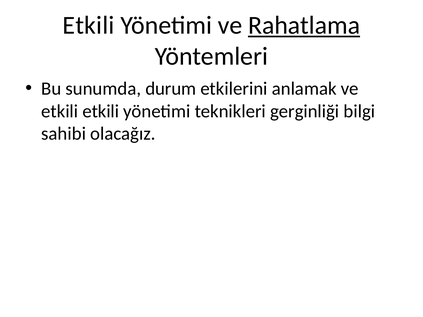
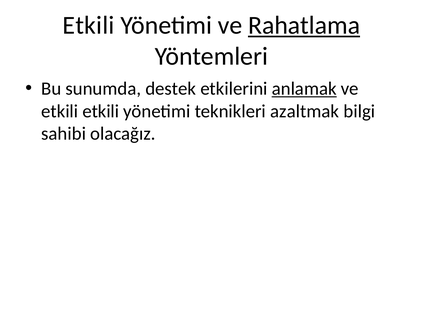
durum: durum -> destek
anlamak underline: none -> present
gerginliği: gerginliği -> azaltmak
